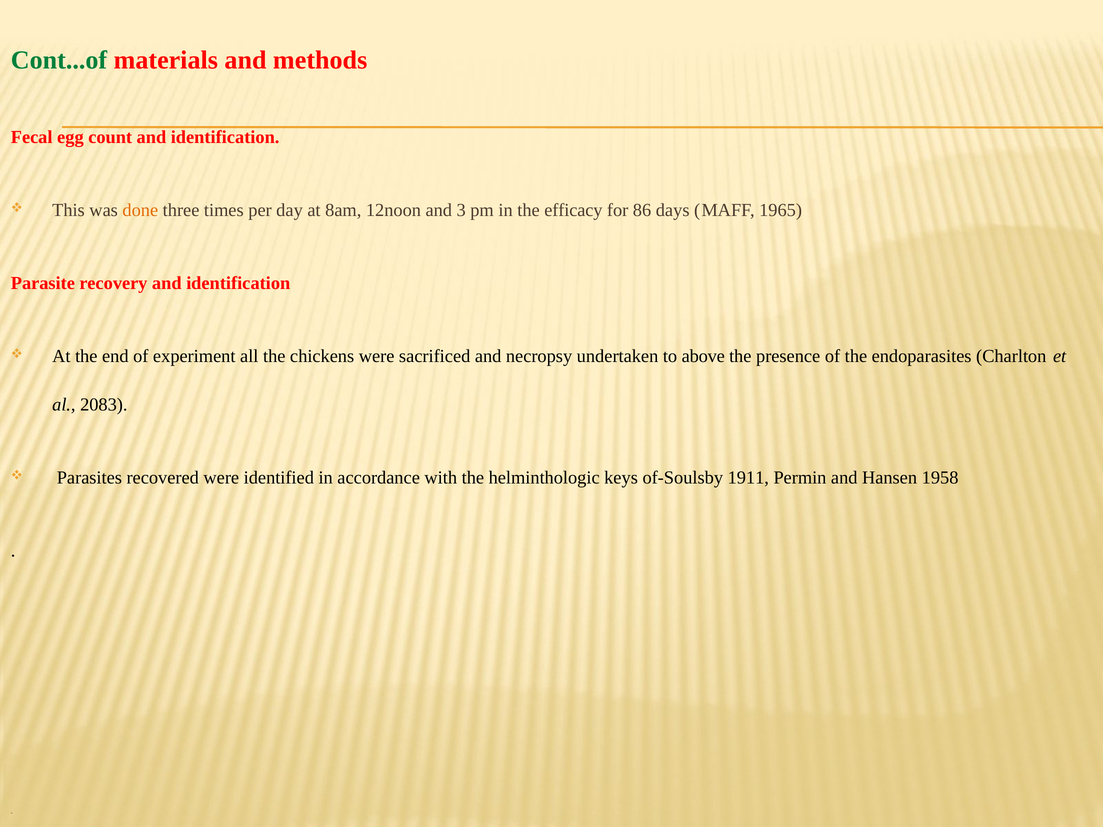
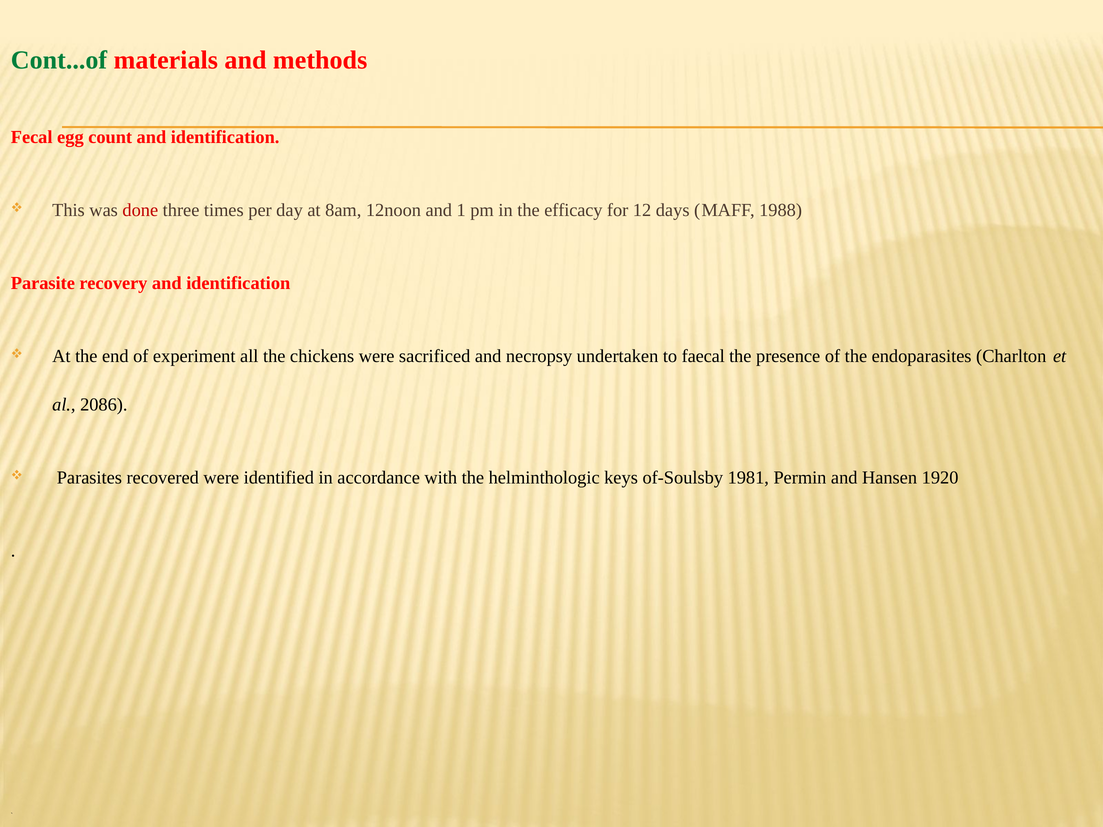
done colour: orange -> red
3: 3 -> 1
86: 86 -> 12
1965: 1965 -> 1988
above: above -> faecal
2083: 2083 -> 2086
1911: 1911 -> 1981
1958: 1958 -> 1920
